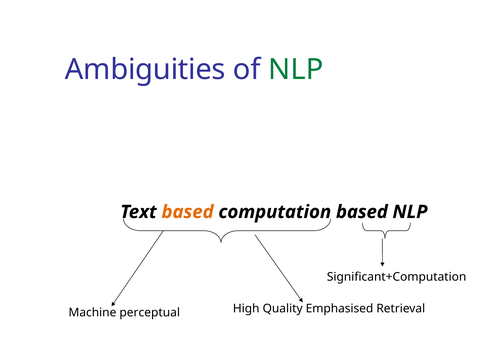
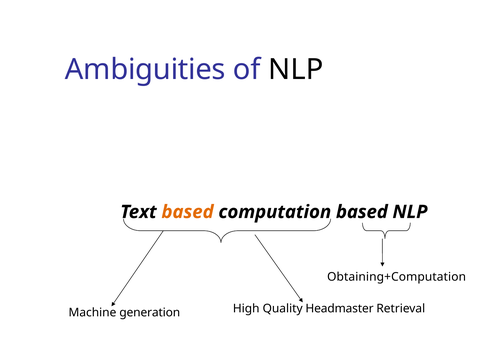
NLP at (296, 70) colour: green -> black
Significant+Computation: Significant+Computation -> Obtaining+Computation
perceptual: perceptual -> generation
Emphasised: Emphasised -> Headmaster
